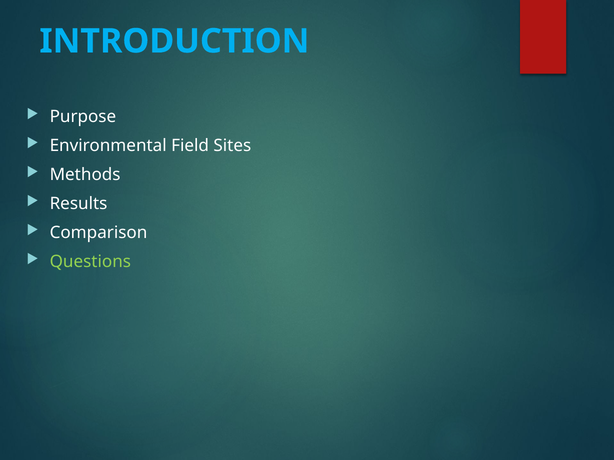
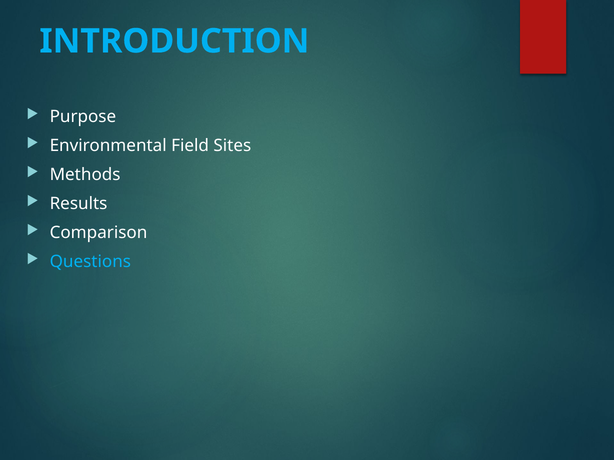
Questions colour: light green -> light blue
